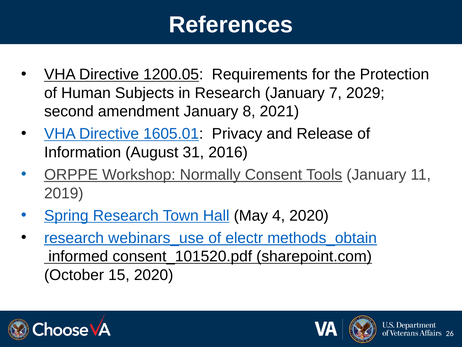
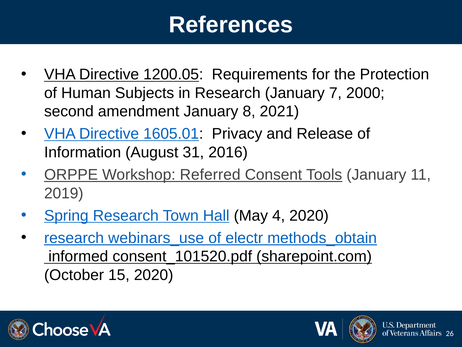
2029: 2029 -> 2000
Normally: Normally -> Referred
